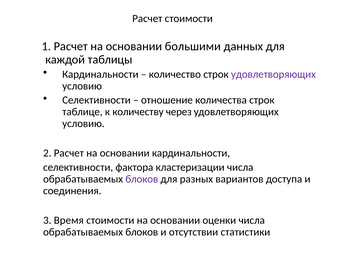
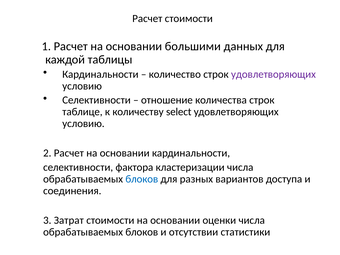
через: через -> select
блоков at (142, 179) colour: purple -> blue
Время: Время -> Затрат
